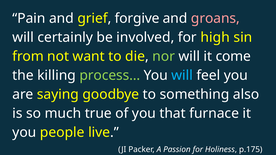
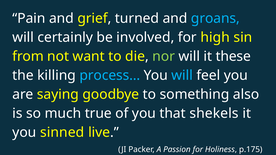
forgive: forgive -> turned
groans colour: pink -> light blue
come: come -> these
process… colour: light green -> light blue
furnace: furnace -> shekels
people: people -> sinned
